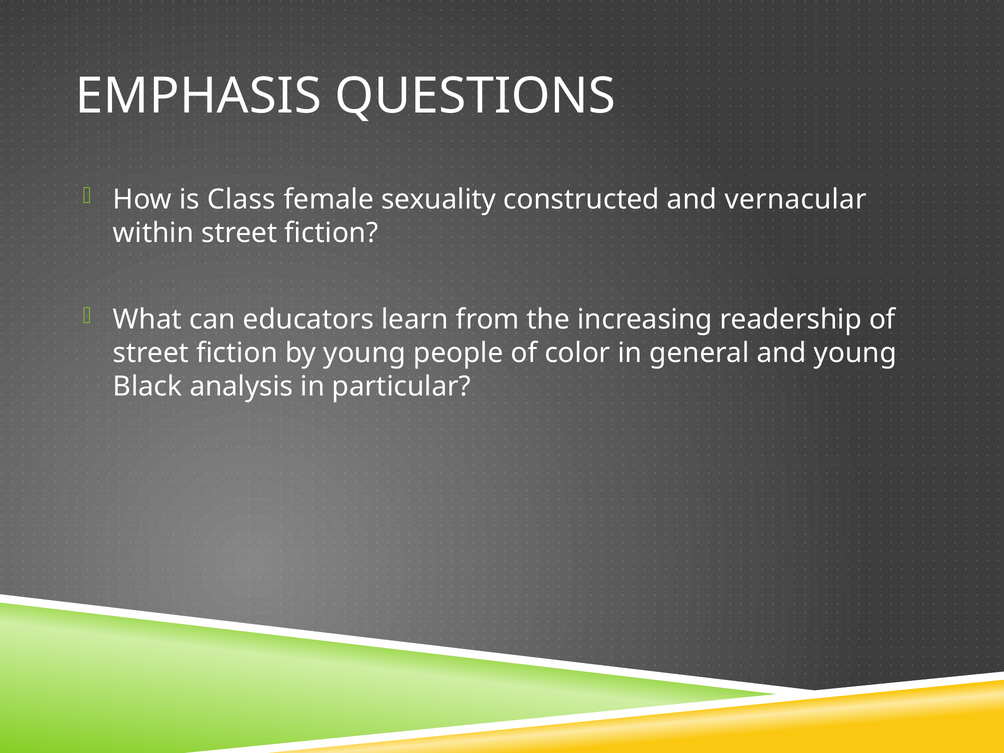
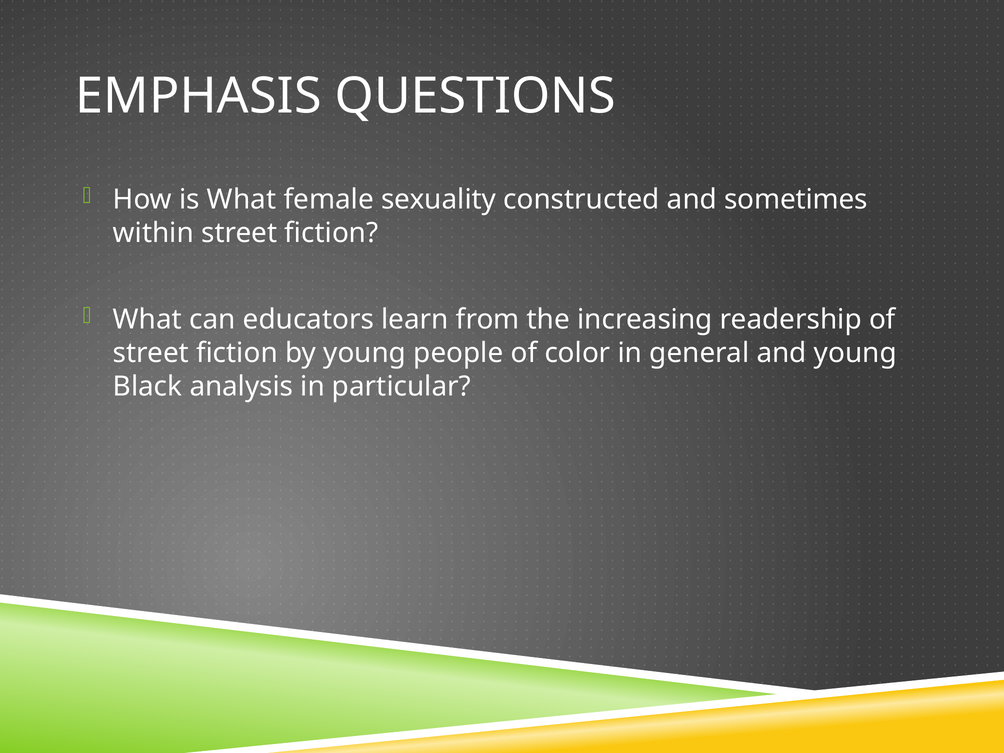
is Class: Class -> What
vernacular: vernacular -> sometimes
